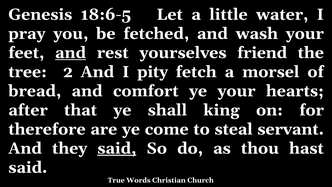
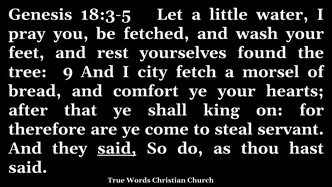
18:6-5: 18:6-5 -> 18:3-5
and at (71, 53) underline: present -> none
friend: friend -> found
2: 2 -> 9
pity: pity -> city
